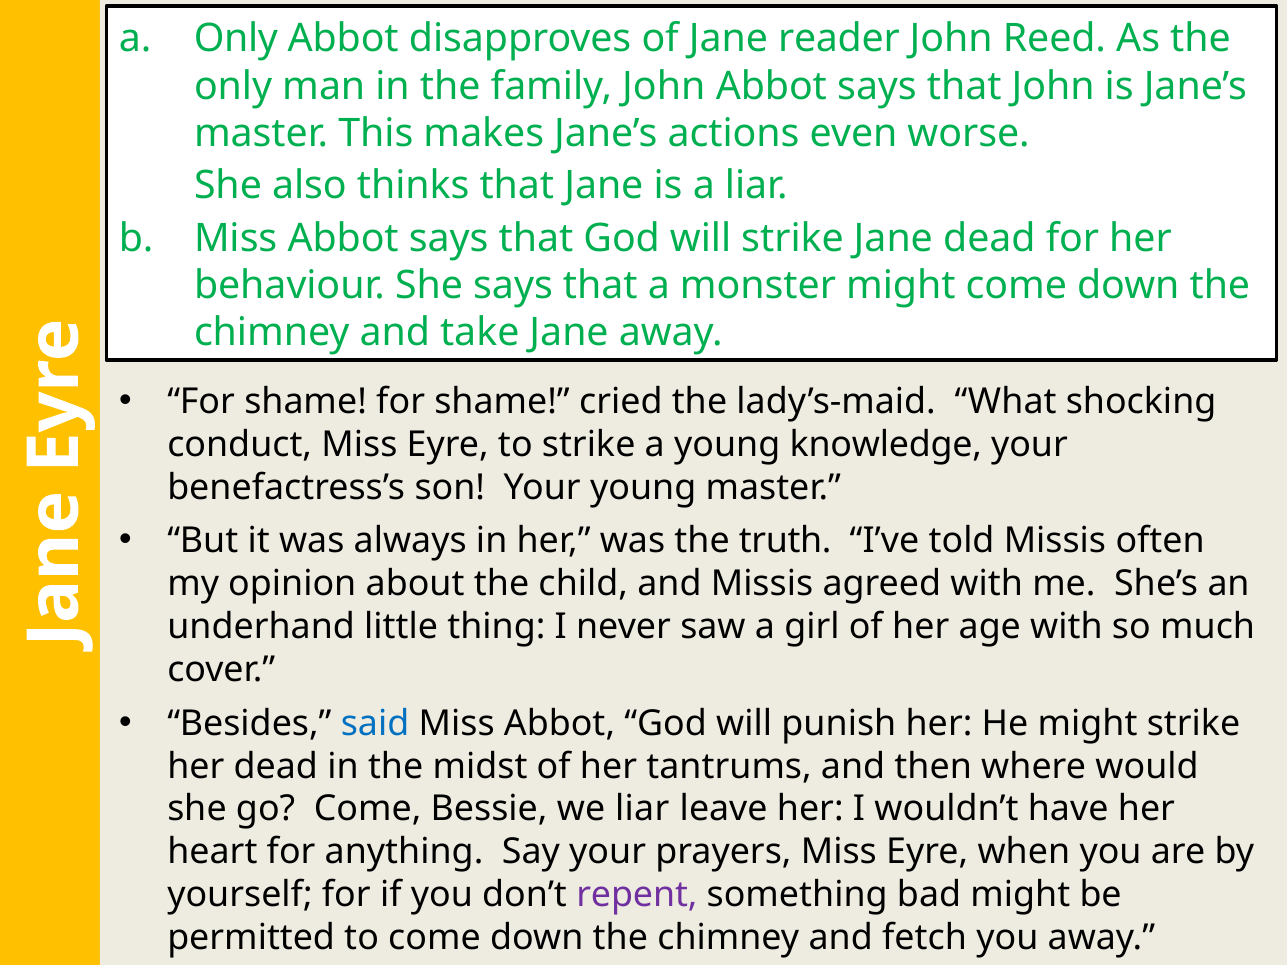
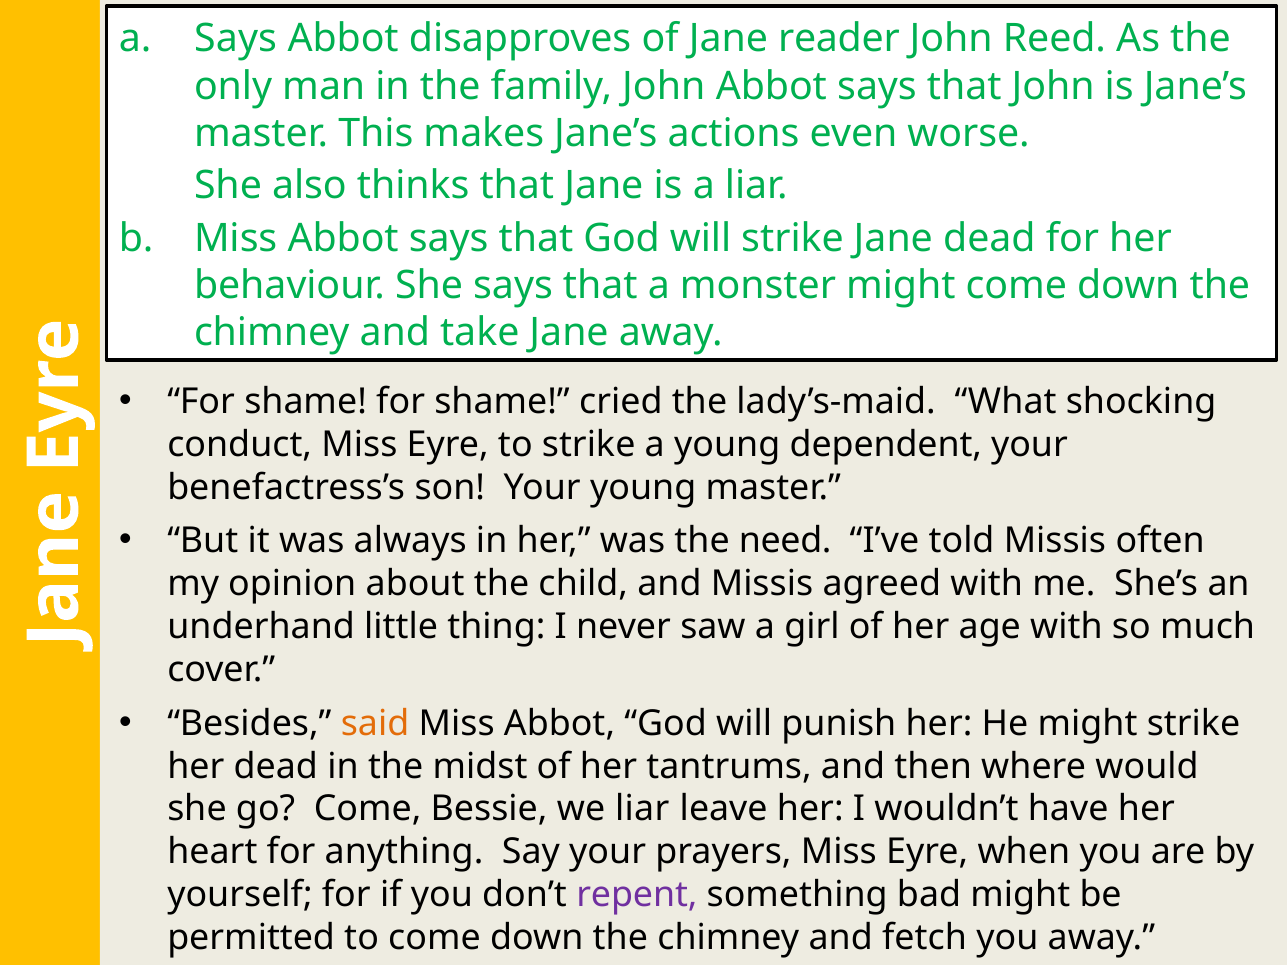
a Only: Only -> Says
knowledge: knowledge -> dependent
truth: truth -> need
said colour: blue -> orange
